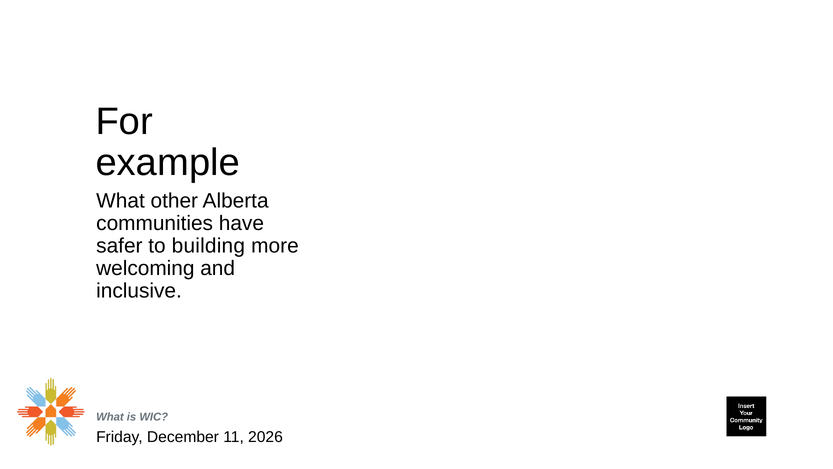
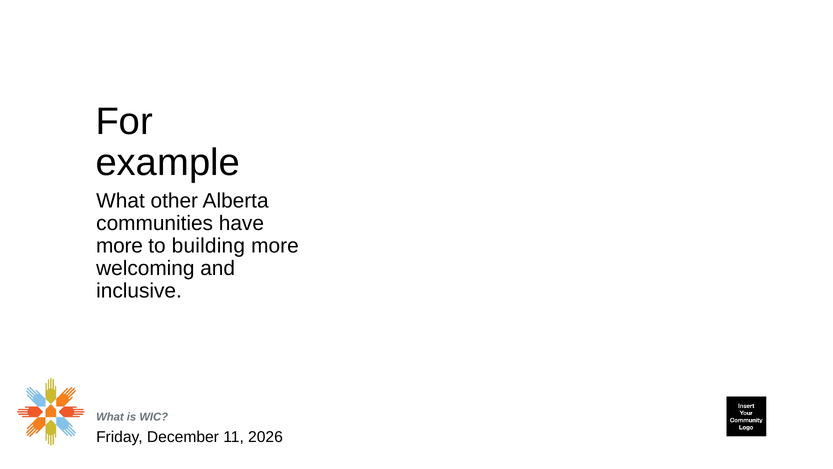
safer at (119, 246): safer -> more
